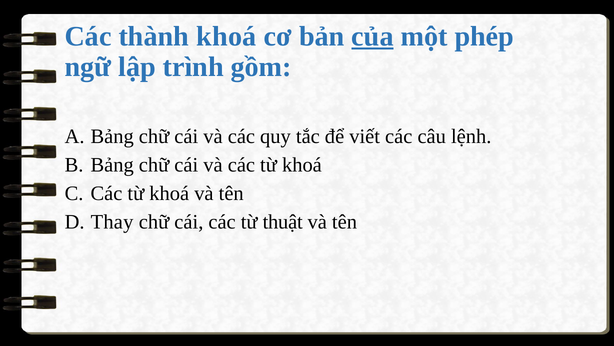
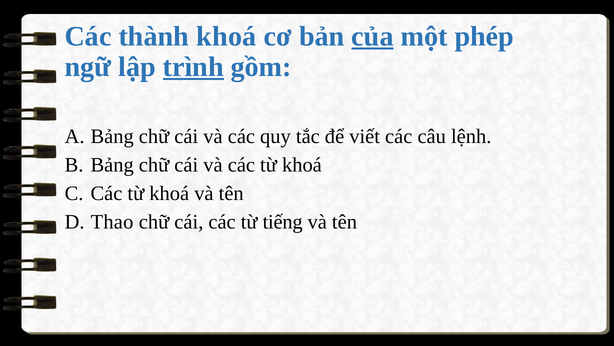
trình underline: none -> present
Thay: Thay -> Thao
thuật: thuật -> tiếng
